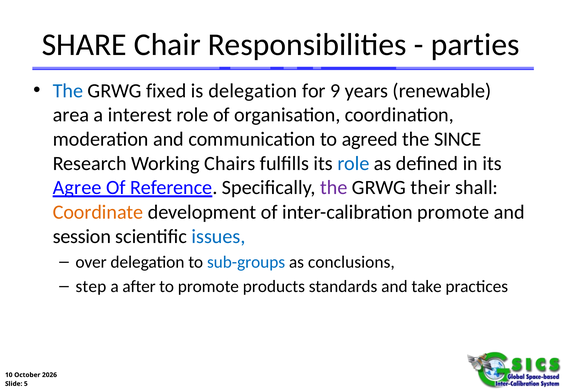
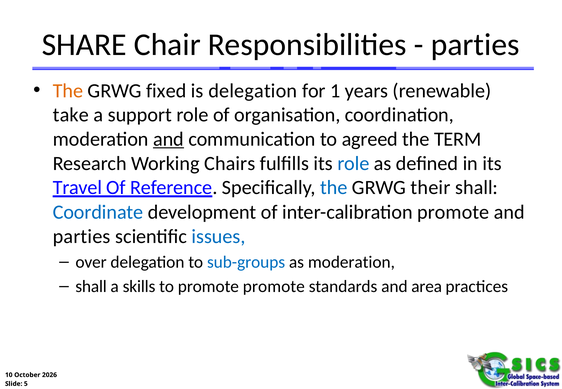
The at (68, 91) colour: blue -> orange
9: 9 -> 1
area: area -> take
interest: interest -> support
and at (168, 139) underline: none -> present
SINCE: SINCE -> TERM
Agree: Agree -> Travel
the at (334, 188) colour: purple -> blue
Coordinate colour: orange -> blue
session at (82, 236): session -> parties
as conclusions: conclusions -> moderation
step at (91, 286): step -> shall
after: after -> skills
promote products: products -> promote
take: take -> area
